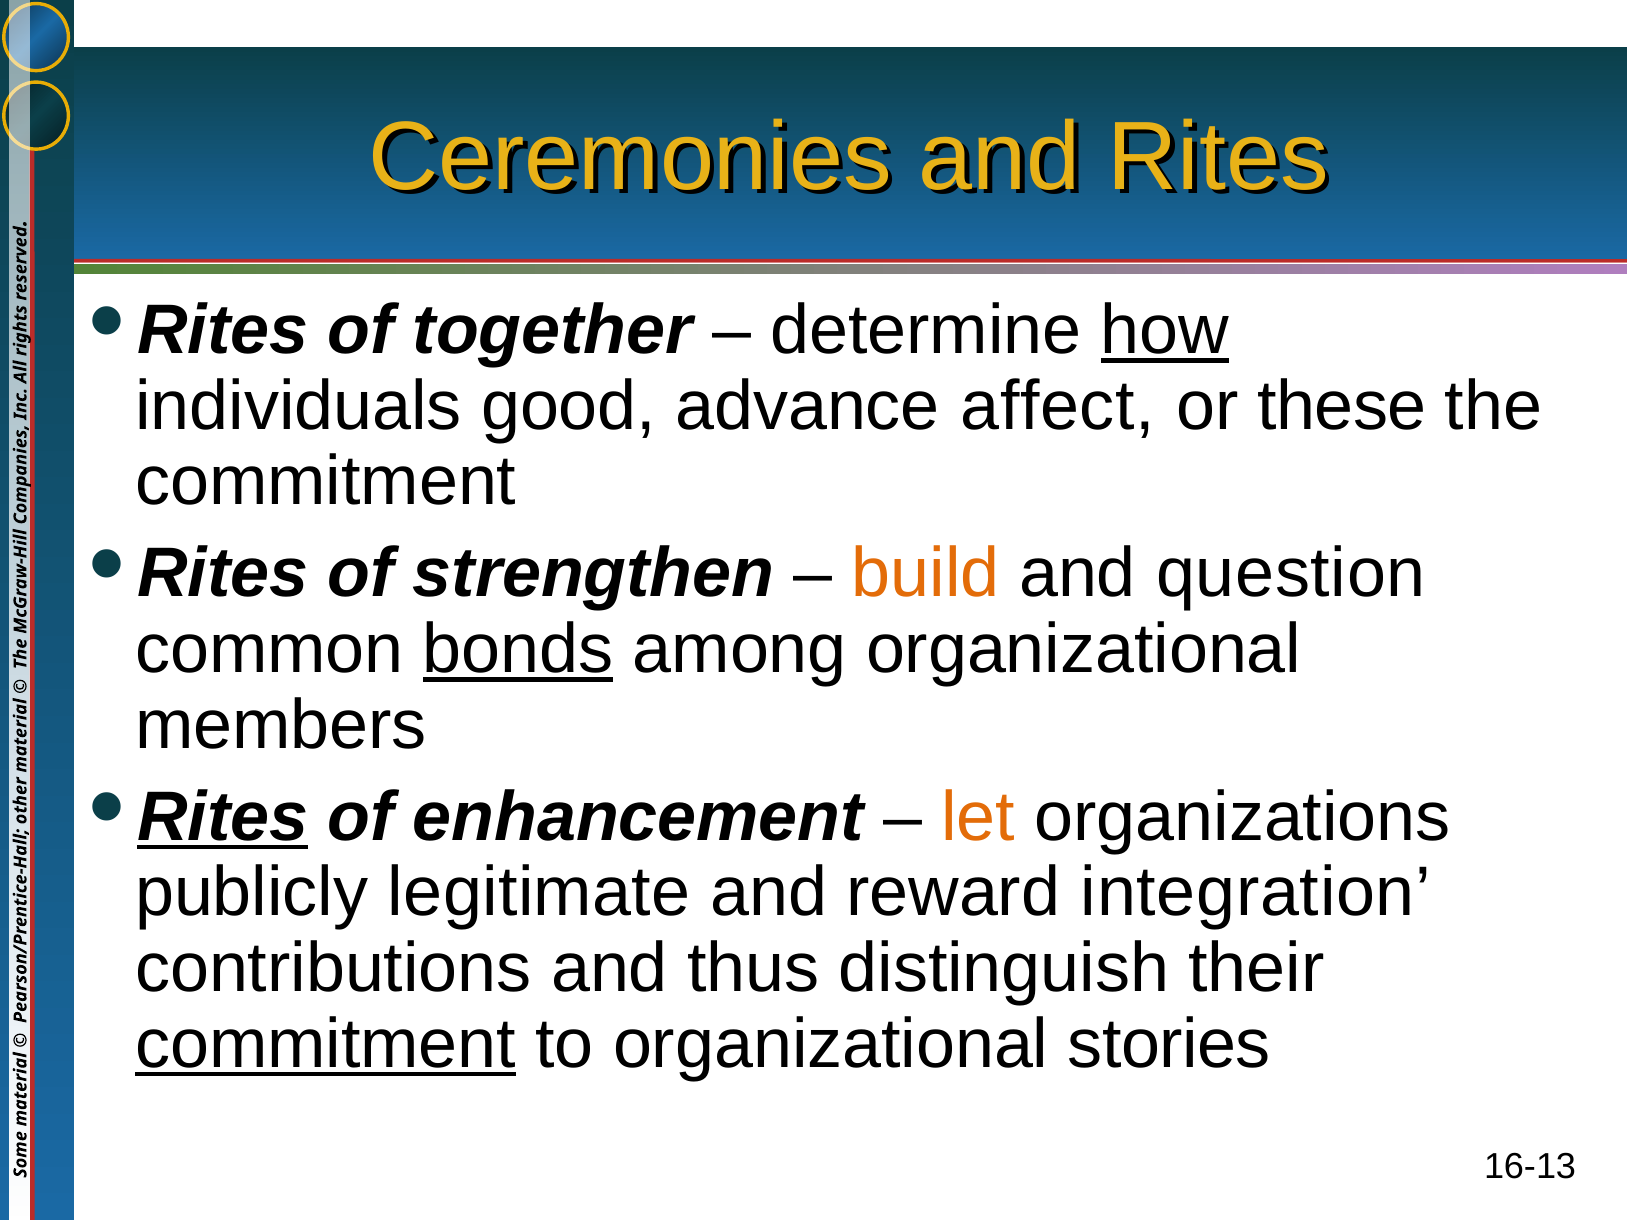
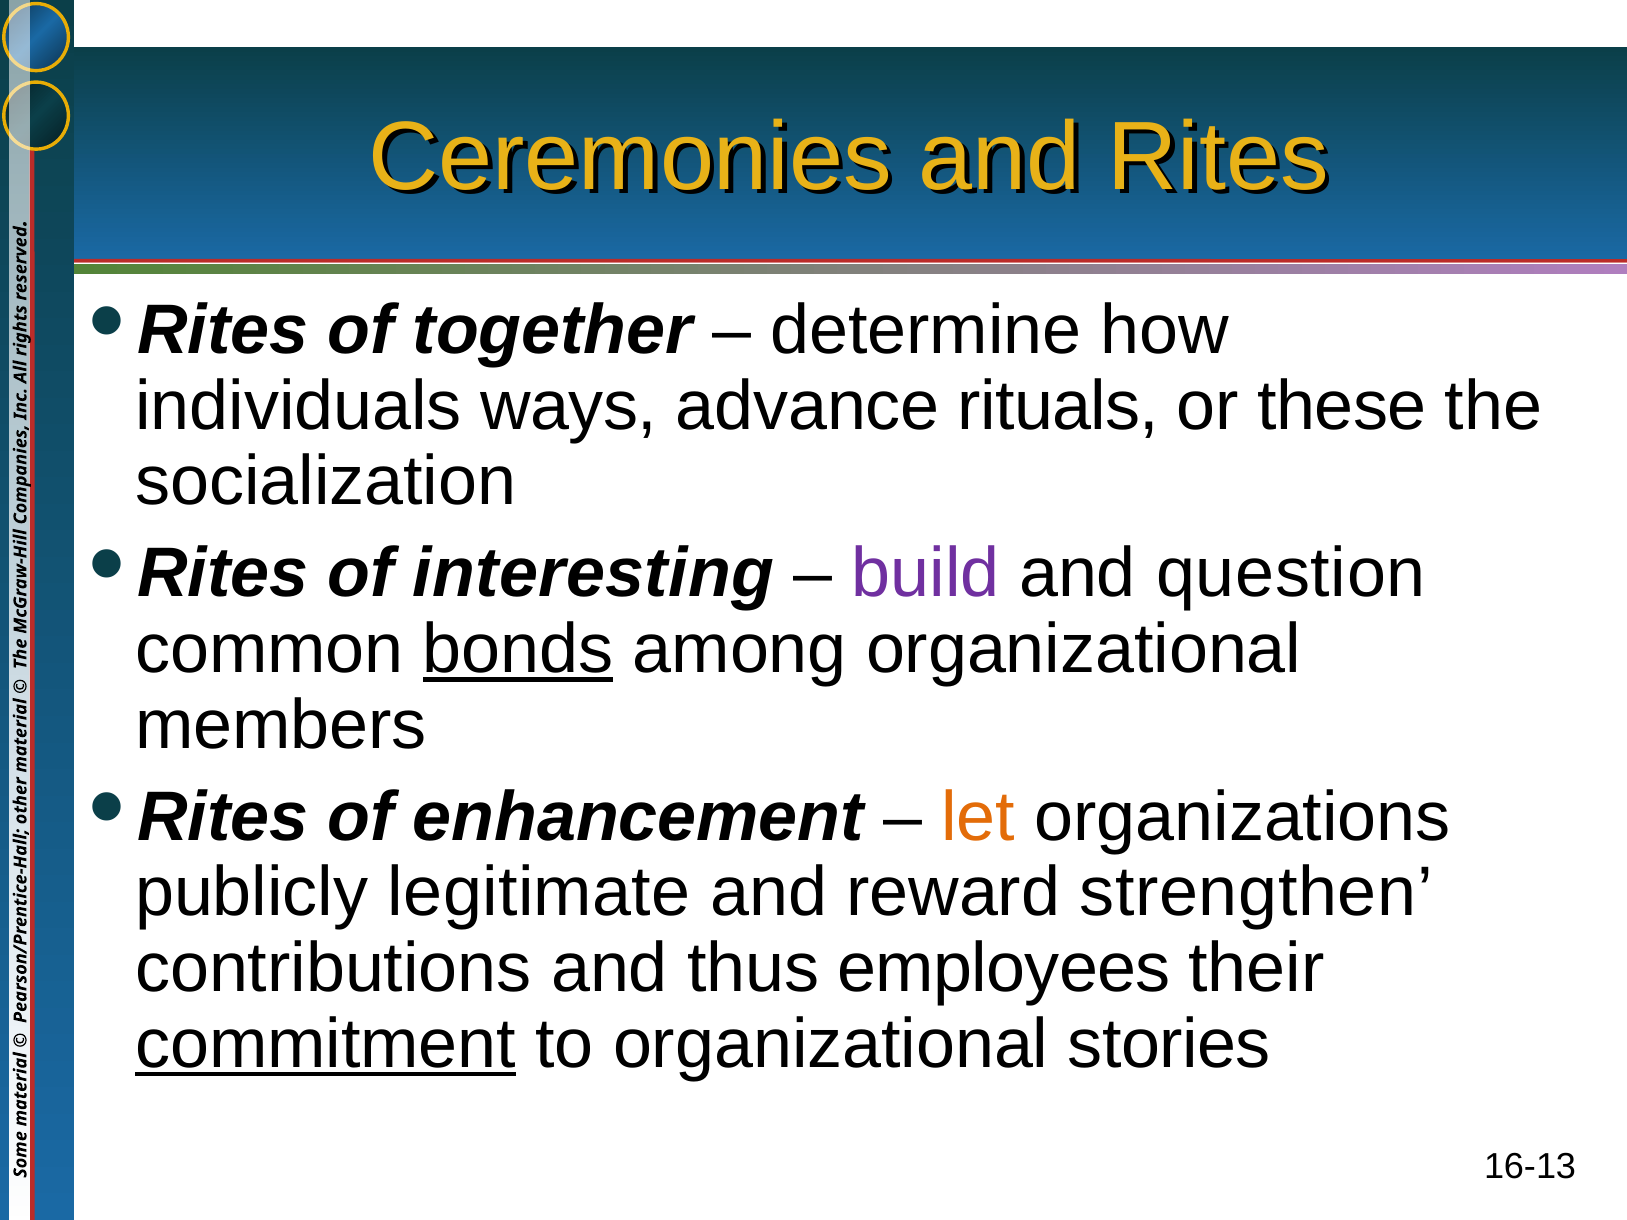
how underline: present -> none
good: good -> ways
affect: affect -> rituals
commitment at (326, 482): commitment -> socialization
strengthen: strengthen -> interesting
build colour: orange -> purple
Rites at (223, 817) underline: present -> none
integration: integration -> strengthen
distinguish: distinguish -> employees
